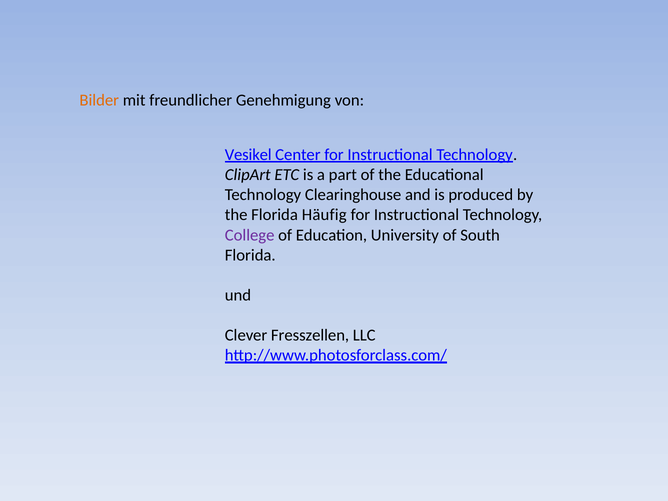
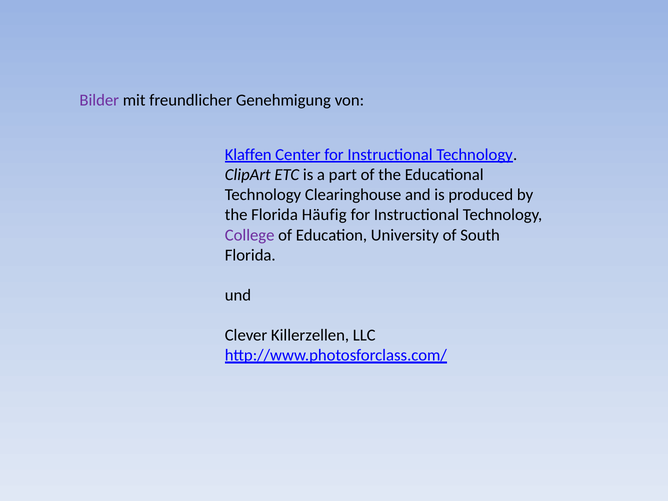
Bilder colour: orange -> purple
Vesikel: Vesikel -> Klaffen
Fresszellen: Fresszellen -> Killerzellen
